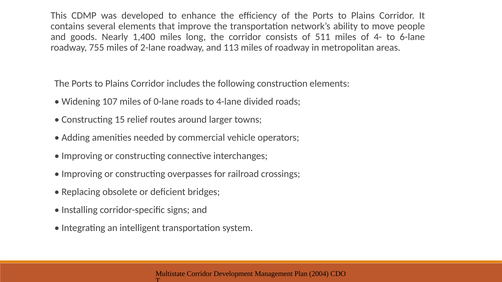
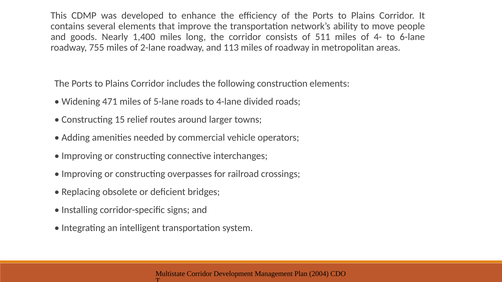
107: 107 -> 471
0-lane: 0-lane -> 5-lane
